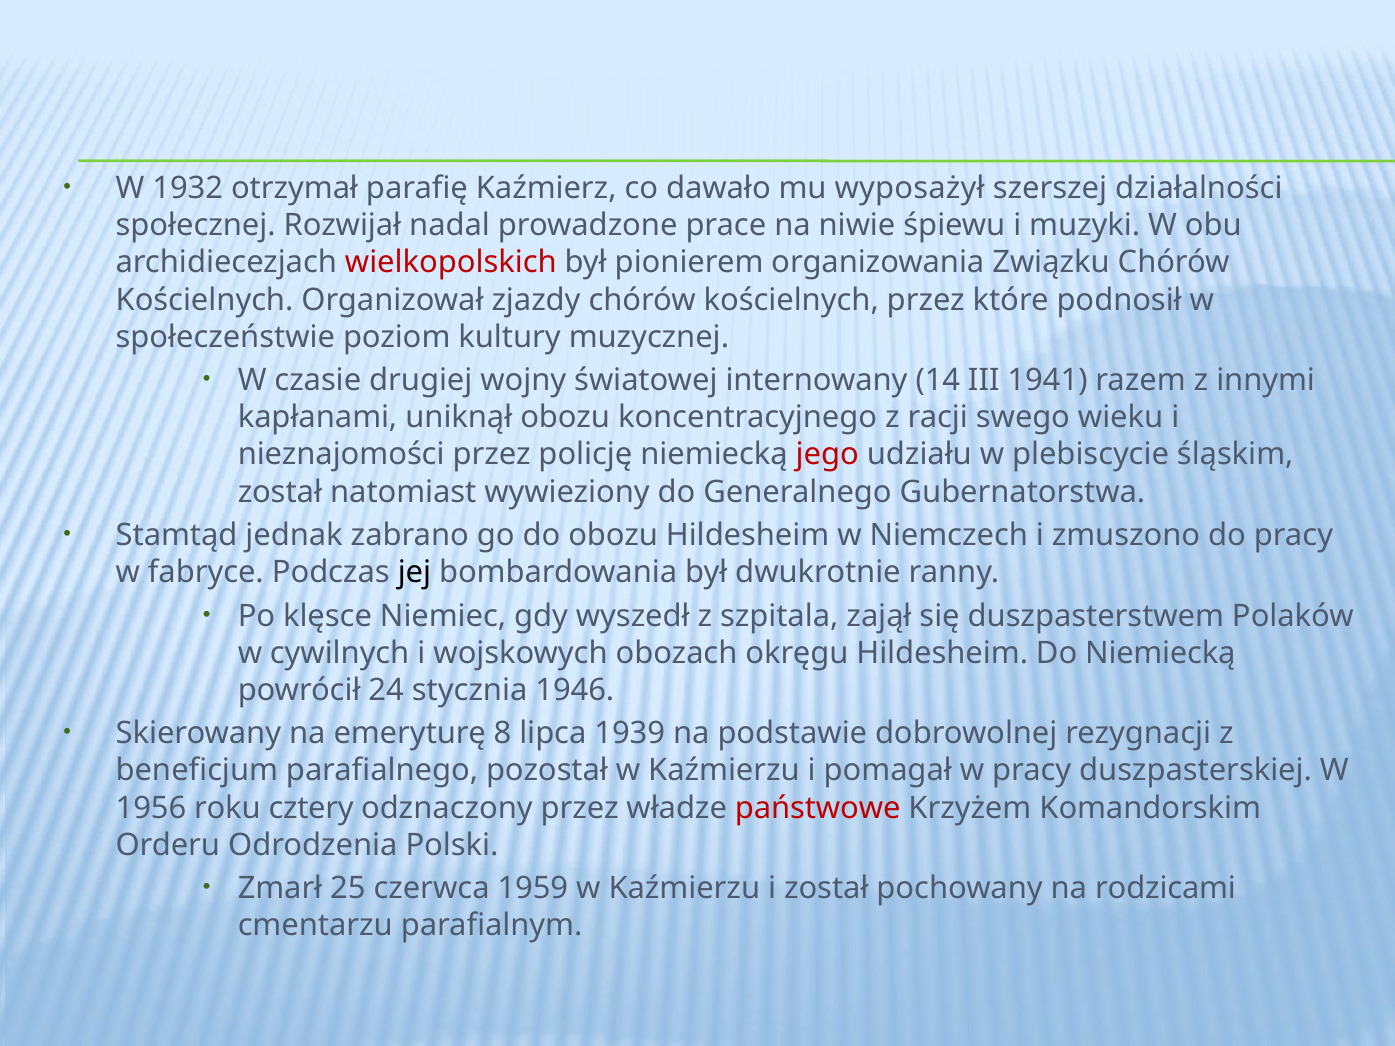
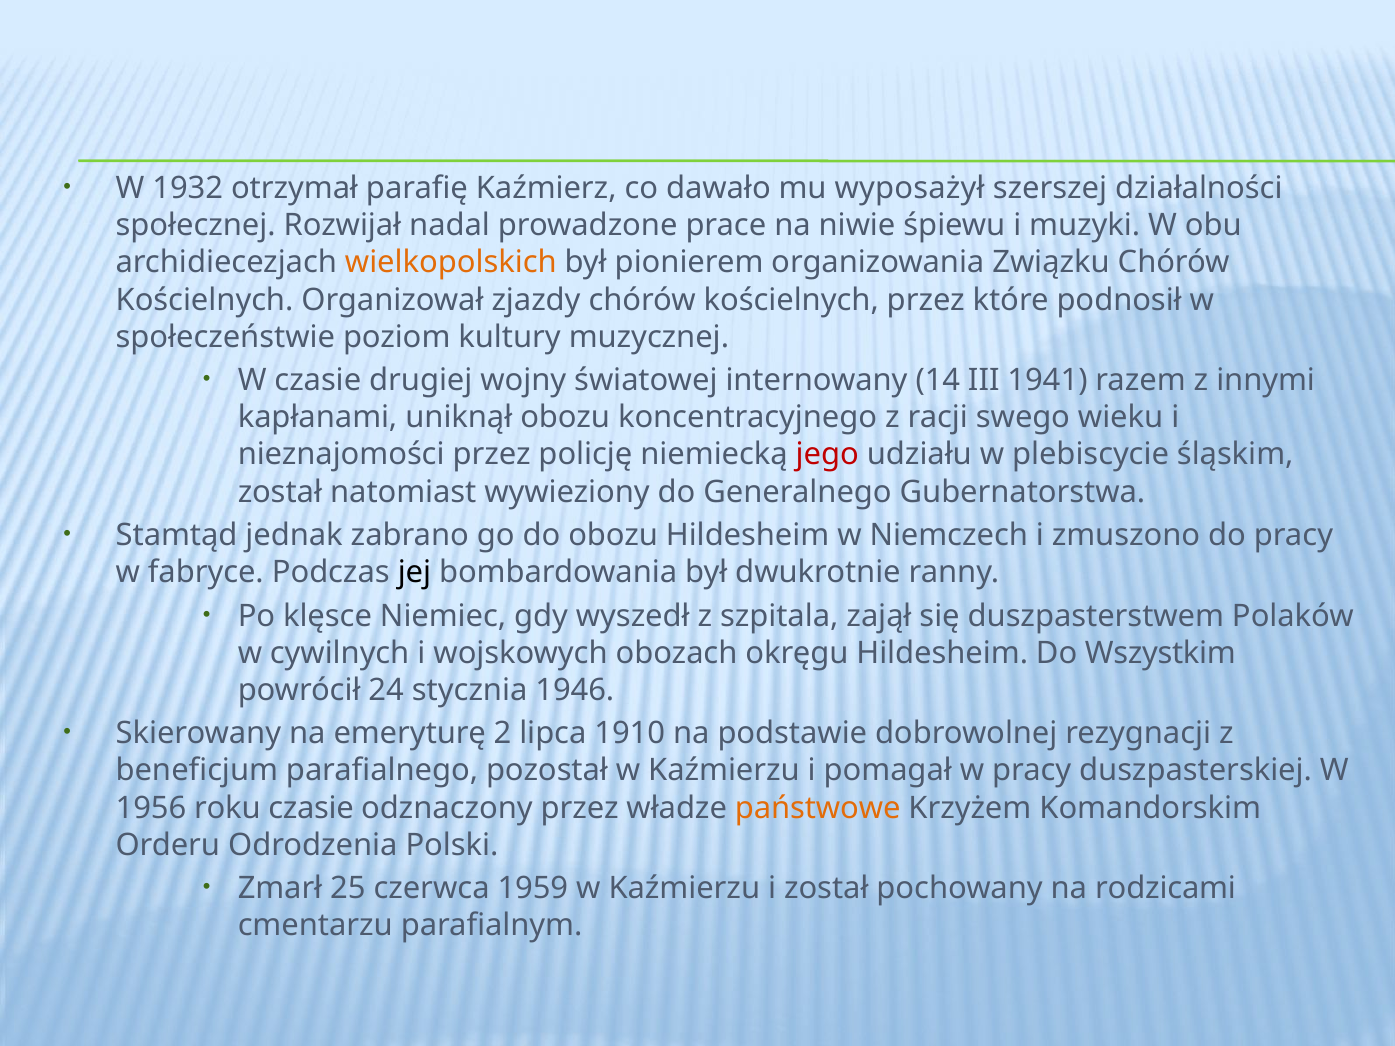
wielkopolskich colour: red -> orange
Do Niemiecką: Niemiecką -> Wszystkim
8: 8 -> 2
1939: 1939 -> 1910
roku cztery: cztery -> czasie
państwowe colour: red -> orange
